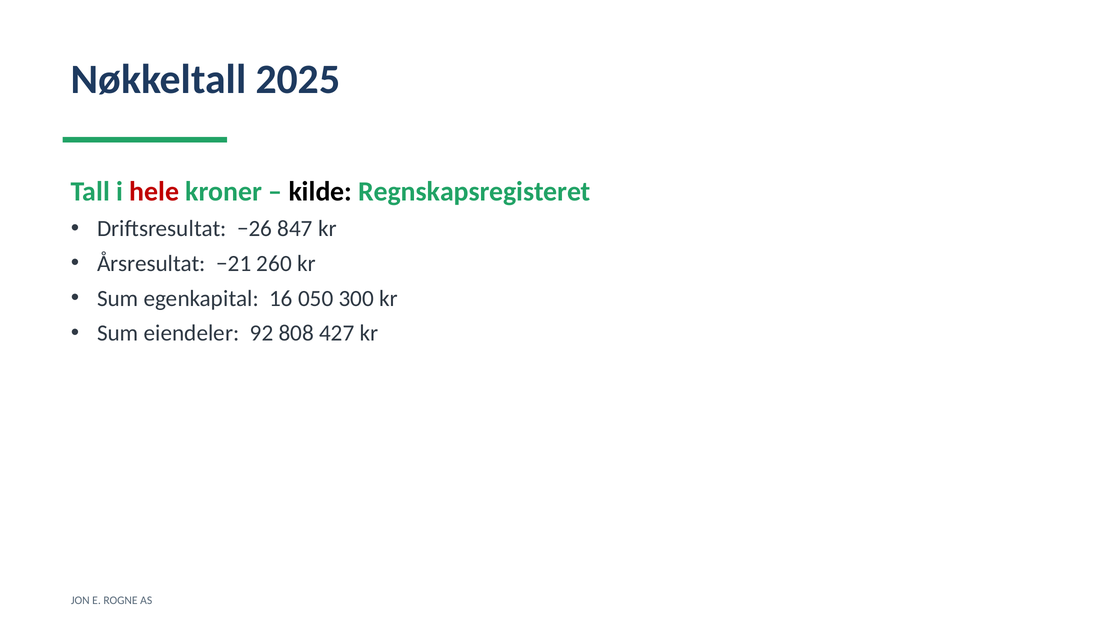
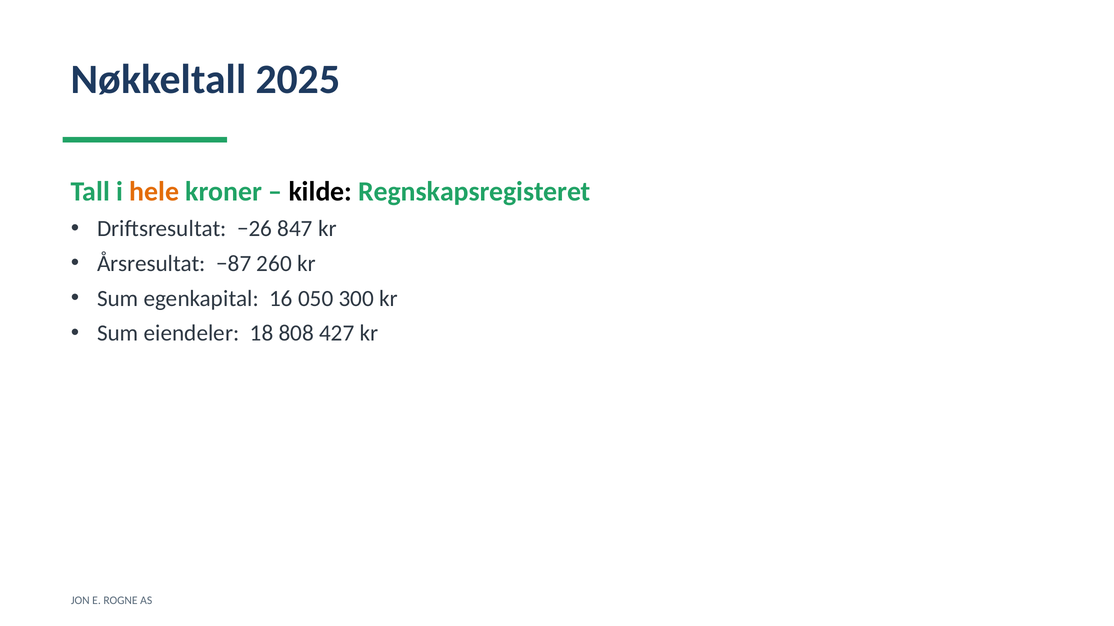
hele colour: red -> orange
−21: −21 -> −87
92: 92 -> 18
